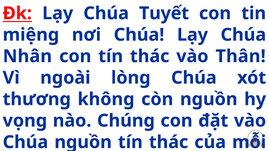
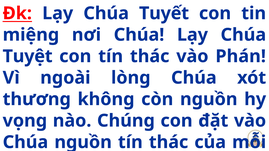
Nhân: Nhân -> Tuyệt
Thân: Thân -> Phán
